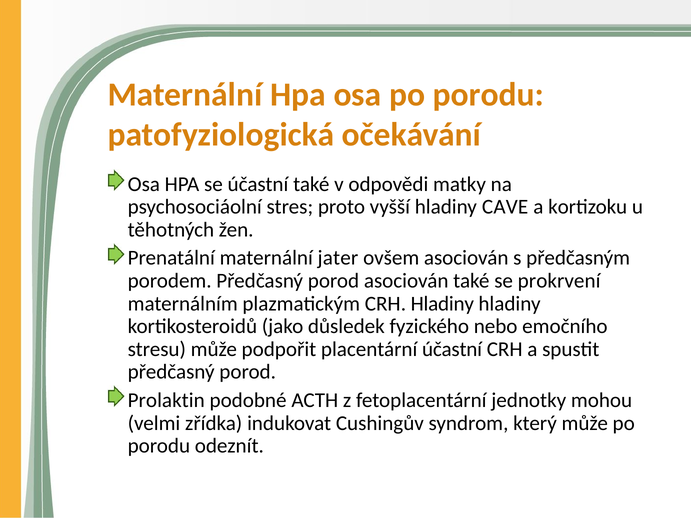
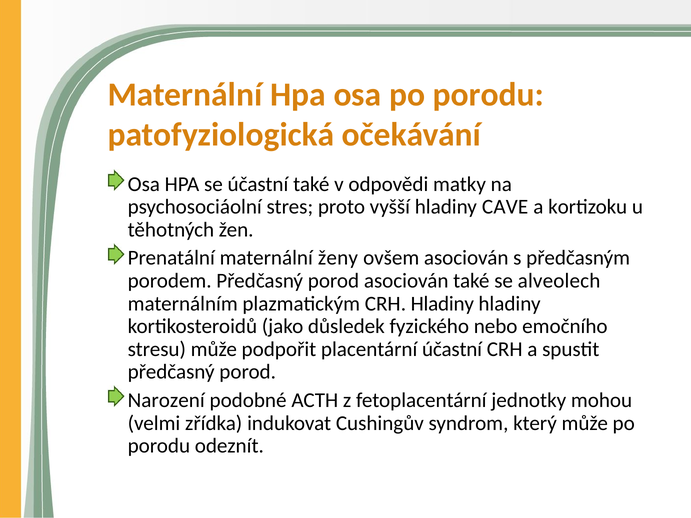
jater: jater -> ženy
prokrvení: prokrvení -> alveolech
Prolaktin: Prolaktin -> Narození
